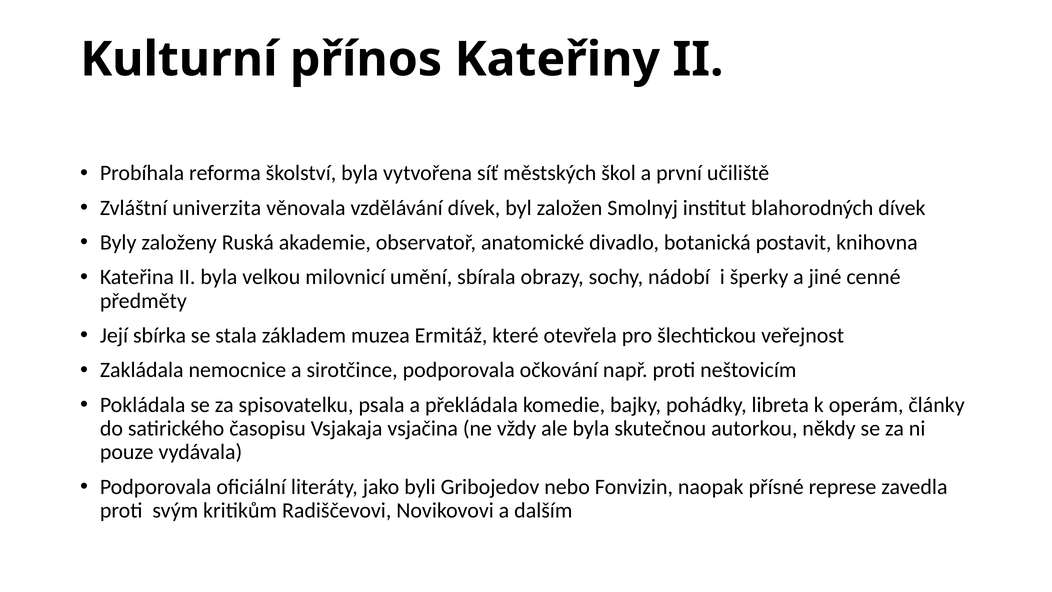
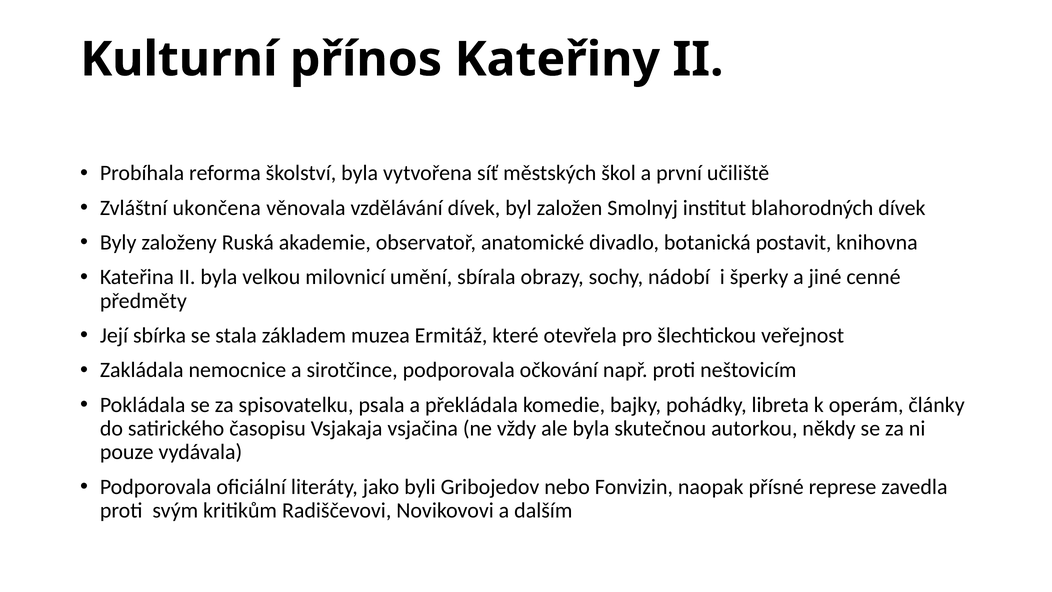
univerzita: univerzita -> ukončena
